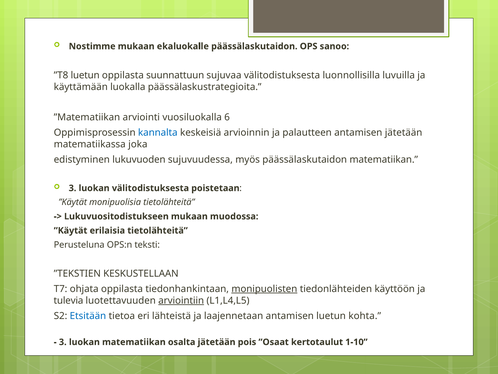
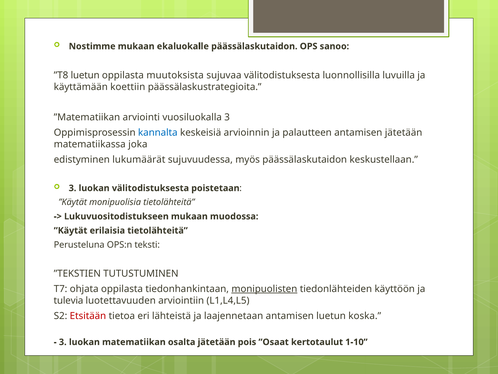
suunnattuun: suunnattuun -> muutoksista
luokalla: luokalla -> koettiin
vuosiluokalla 6: 6 -> 3
lukuvuoden: lukuvuoden -> lukumäärät
päässälaskutaidon matematiikan: matematiikan -> keskustellaan
KESKUSTELLAAN: KESKUSTELLAAN -> TUTUSTUMINEN
arviointiin underline: present -> none
Etsitään colour: blue -> red
kohta: kohta -> koska
